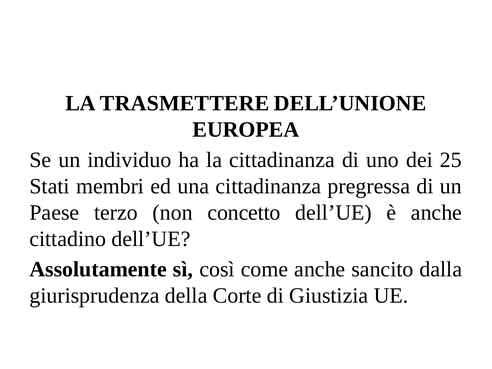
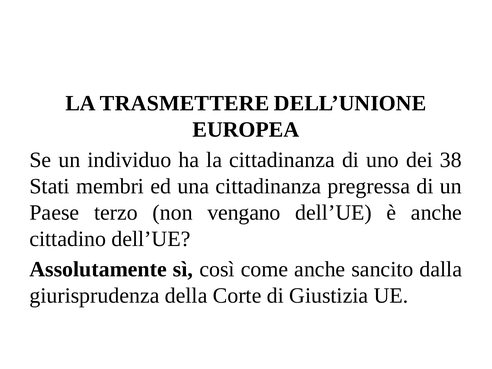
25: 25 -> 38
concetto: concetto -> vengano
